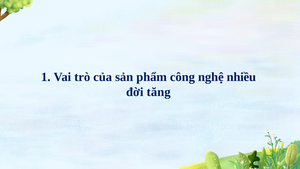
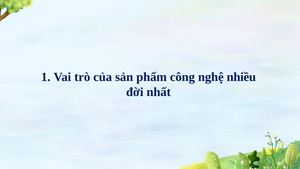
tăng: tăng -> nhất
